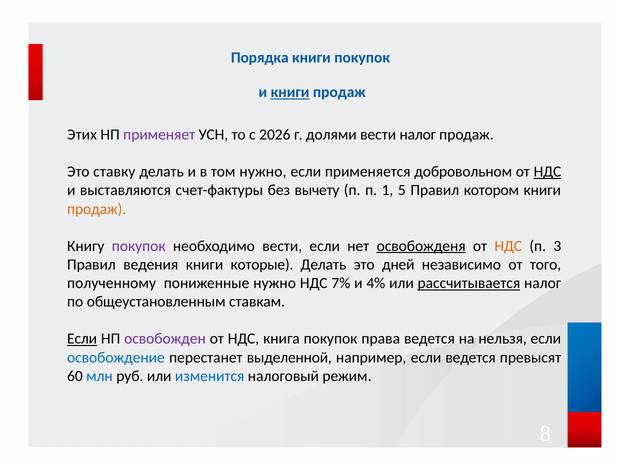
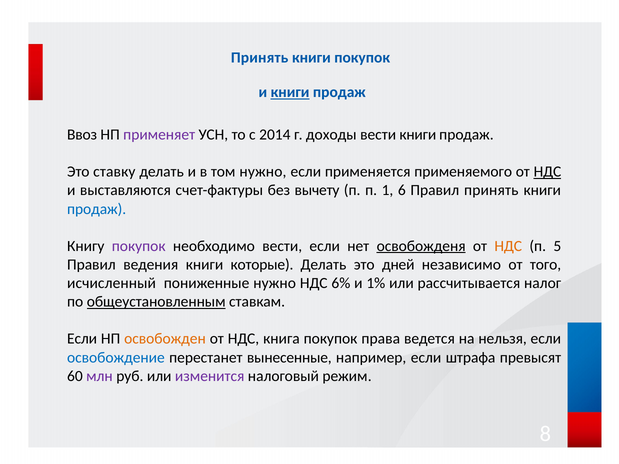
Порядка at (260, 58): Порядка -> Принять
Этих: Этих -> Ввоз
2026: 2026 -> 2014
долями: долями -> доходы
вести налог: налог -> книги
добровольном: добровольном -> применяемого
5: 5 -> 6
Правил котором: котором -> принять
продаж at (97, 209) colour: orange -> blue
3: 3 -> 5
полученному: полученному -> исчисленный
7%: 7% -> 6%
4%: 4% -> 1%
рассчитывается underline: present -> none
общеустановленным underline: none -> present
Если at (82, 339) underline: present -> none
освобожден colour: purple -> orange
выделенной: выделенной -> вынесенные
если ведется: ведется -> штрафа
млн colour: blue -> purple
изменится colour: blue -> purple
